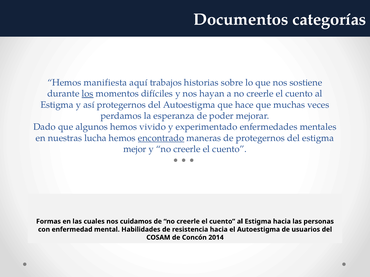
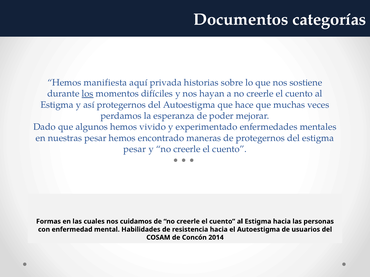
trabajos: trabajos -> privada
nuestras lucha: lucha -> pesar
encontrado underline: present -> none
mejor at (135, 149): mejor -> pesar
